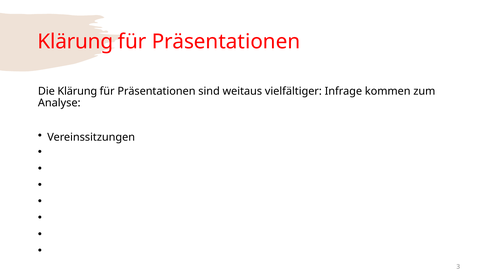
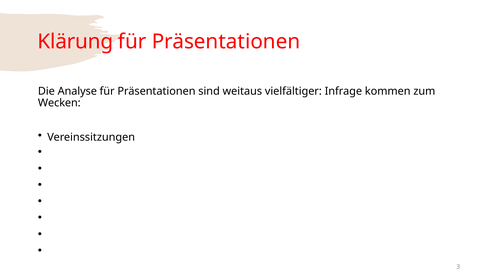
Die Klärung: Klärung -> Analyse
Analyse: Analyse -> Wecken
